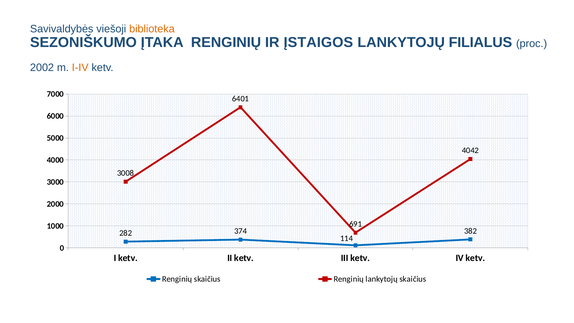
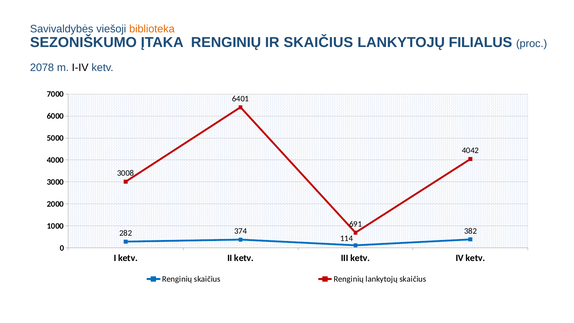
IR ĮSTAIGOS: ĮSTAIGOS -> SKAIČIUS
2002: 2002 -> 2078
I-IV colour: orange -> black
